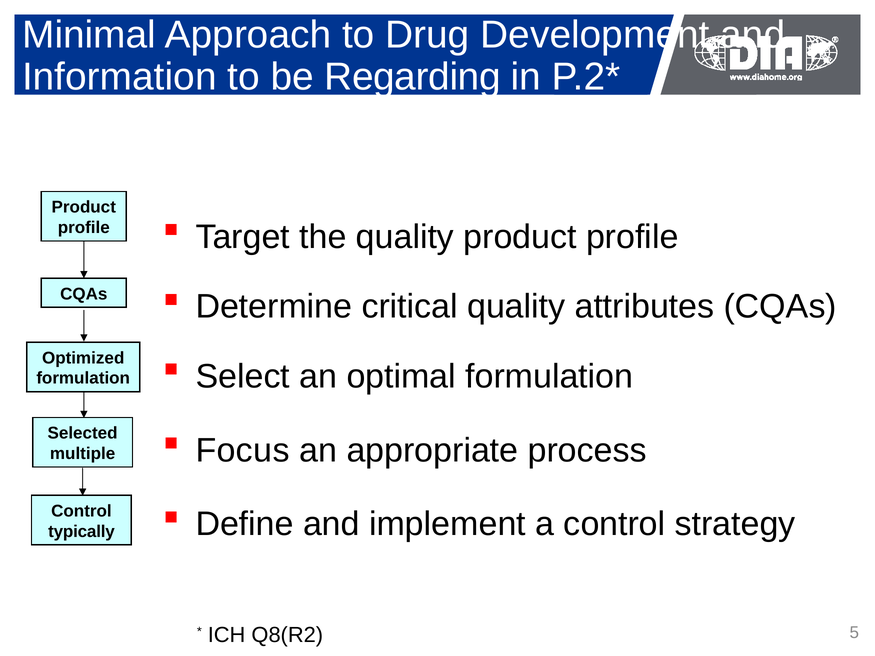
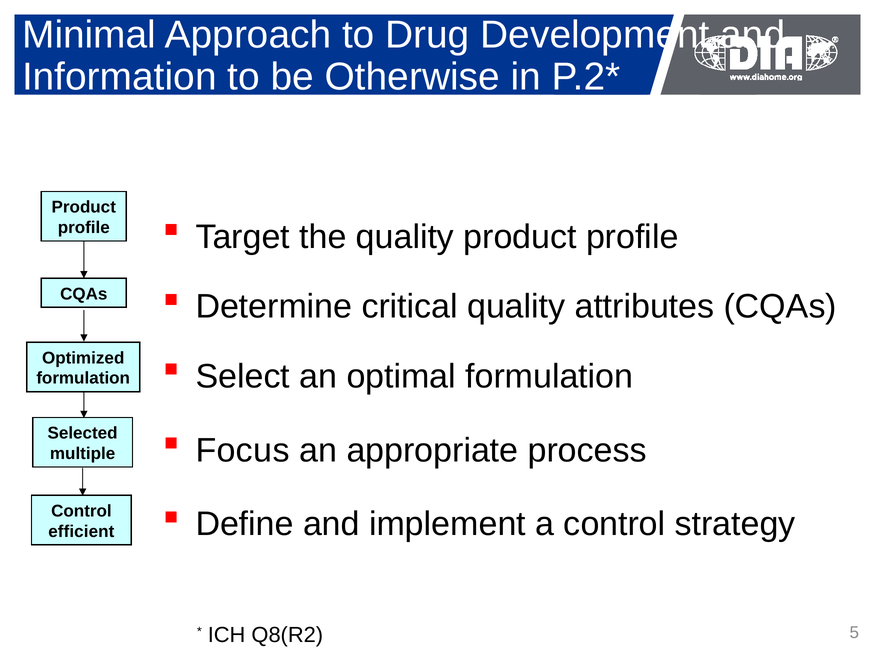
Regarding: Regarding -> Otherwise
typically: typically -> efficient
